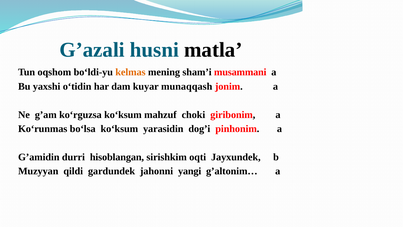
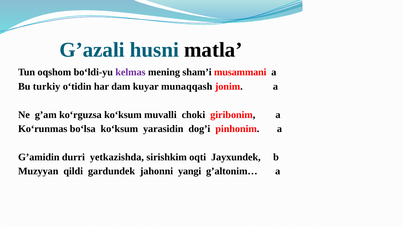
kelmas colour: orange -> purple
yaxshi: yaxshi -> turkiy
mahzuf: mahzuf -> muvalli
hisoblangan: hisoblangan -> yetkazishda
